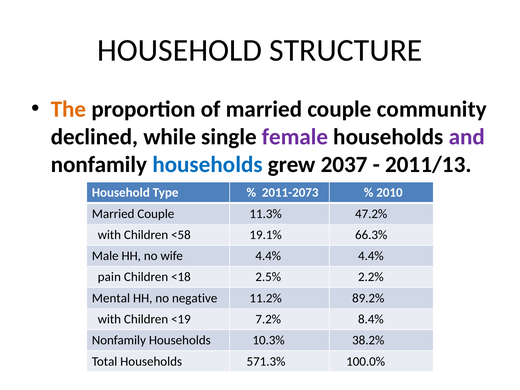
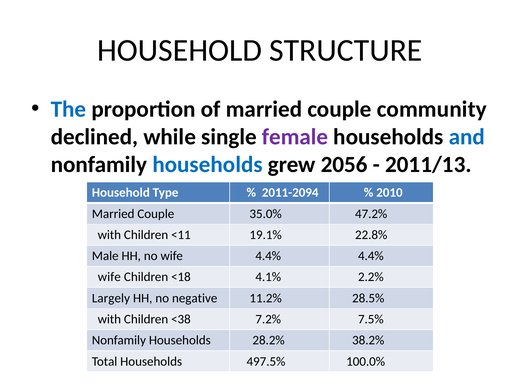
The colour: orange -> blue
and colour: purple -> blue
2037: 2037 -> 2056
2011-2073: 2011-2073 -> 2011-2094
11.3%: 11.3% -> 35.0%
<58: <58 -> <11
66.3%: 66.3% -> 22.8%
pain at (109, 277): pain -> wife
2.5%: 2.5% -> 4.1%
Mental: Mental -> Largely
89.2%: 89.2% -> 28.5%
<19: <19 -> <38
8.4%: 8.4% -> 7.5%
10.3%: 10.3% -> 28.2%
571.3%: 571.3% -> 497.5%
